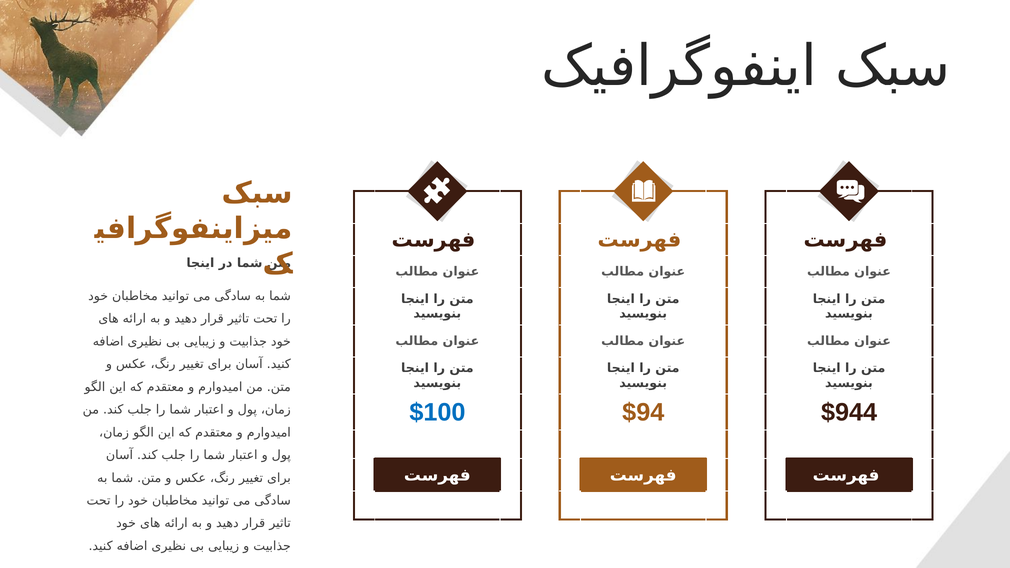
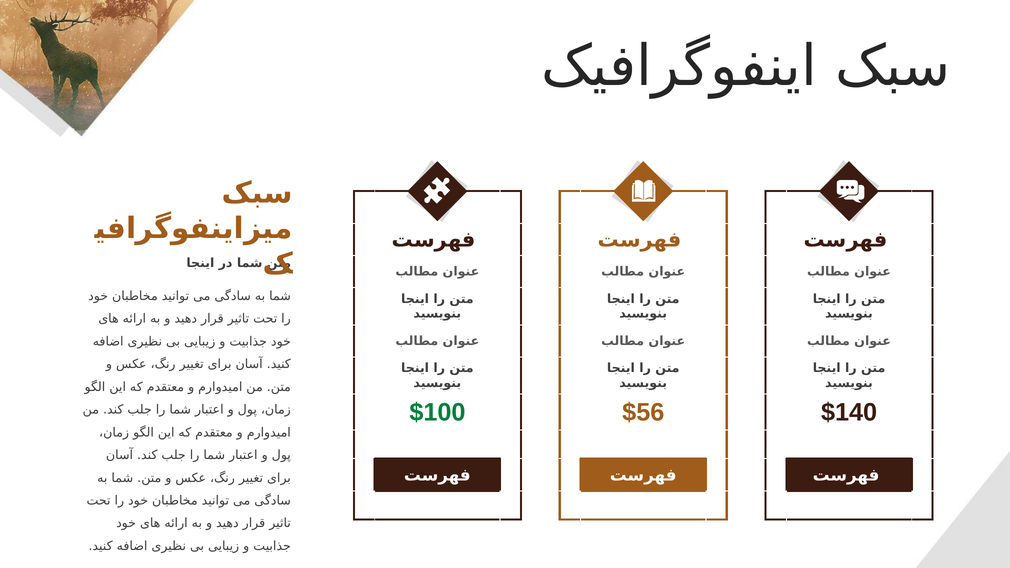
$100 colour: blue -> green
$94: $94 -> $56
$944: $944 -> $140
